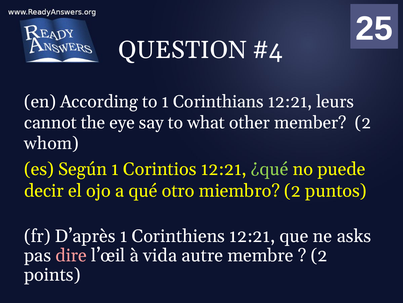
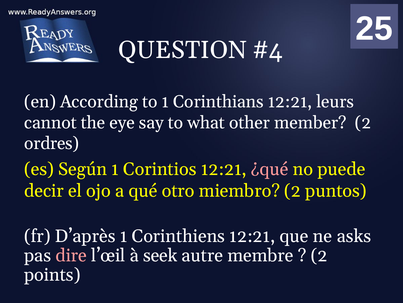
whom: whom -> ordres
¿qué colour: light green -> pink
vida: vida -> seek
